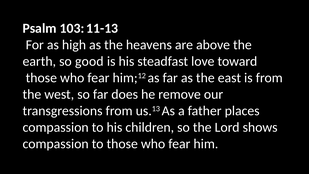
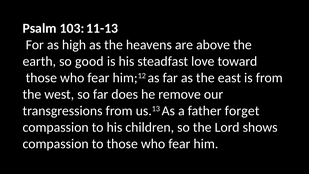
places: places -> forget
